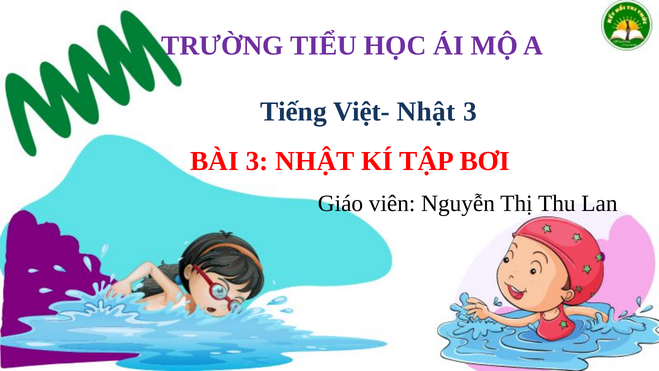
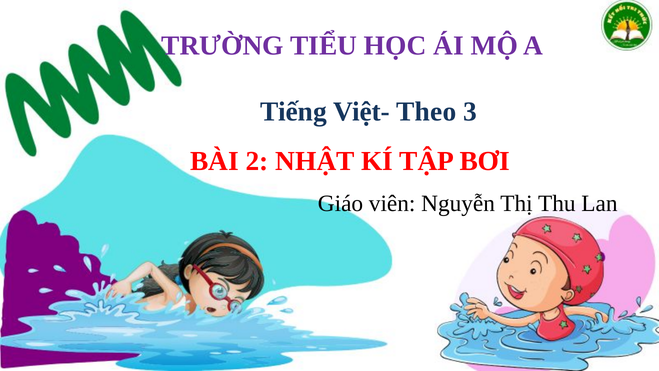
Việt- Nhật: Nhật -> Theo
BÀI 3: 3 -> 2
